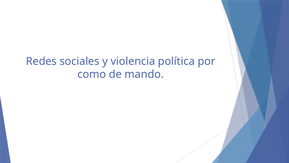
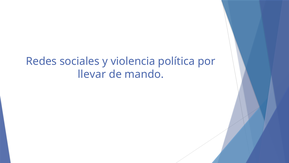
como: como -> llevar
